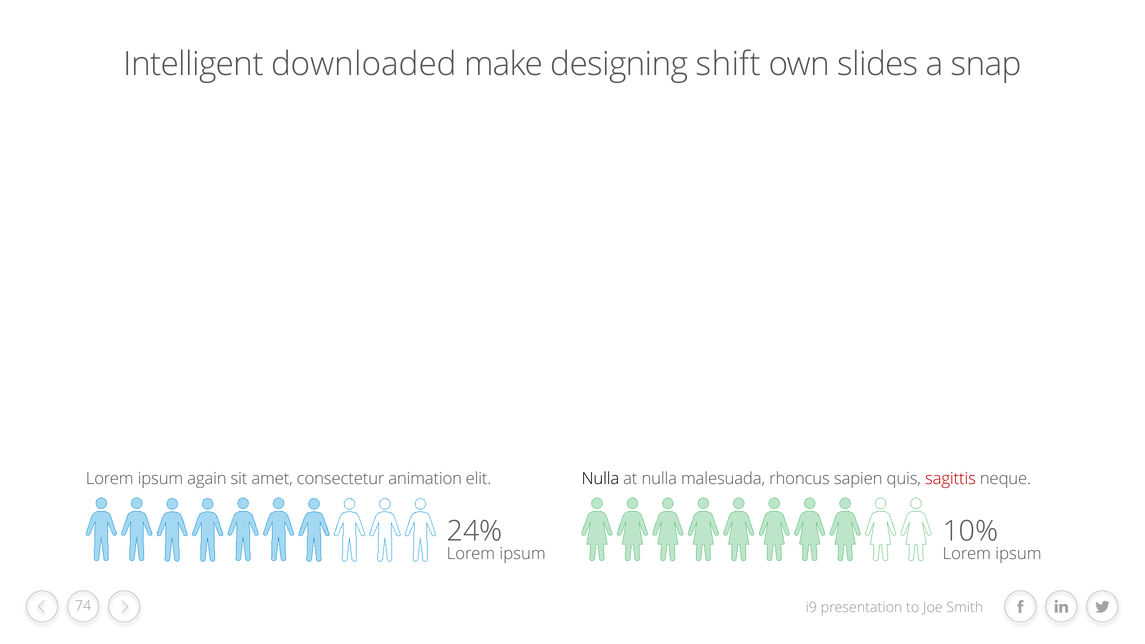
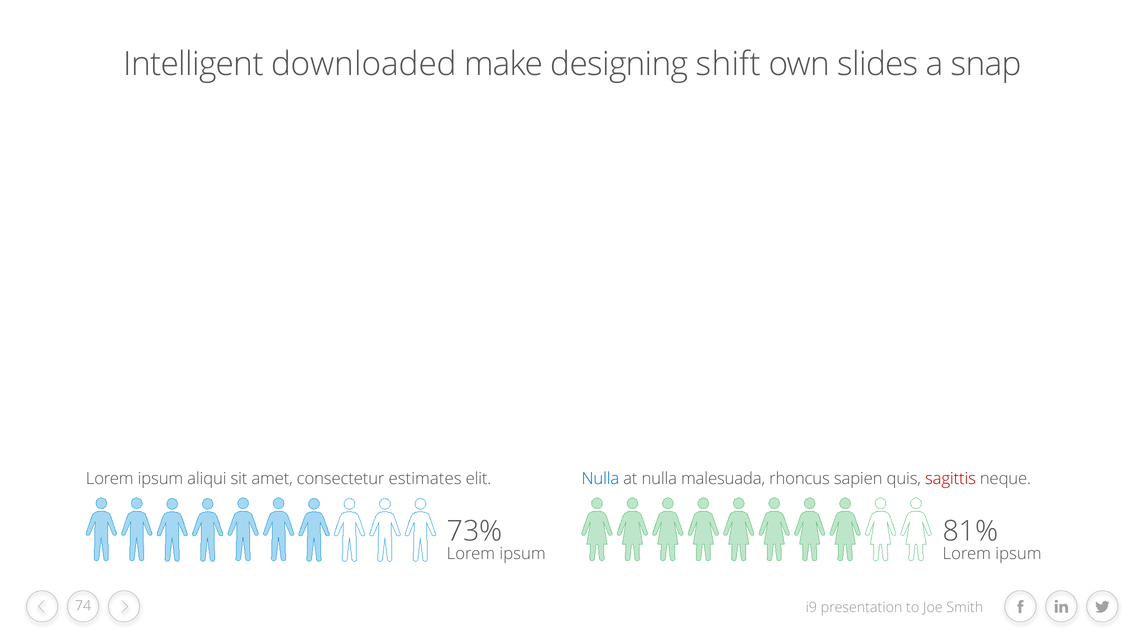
again: again -> aliqui
animation: animation -> estimates
Nulla at (600, 479) colour: black -> blue
24%: 24% -> 73%
10%: 10% -> 81%
